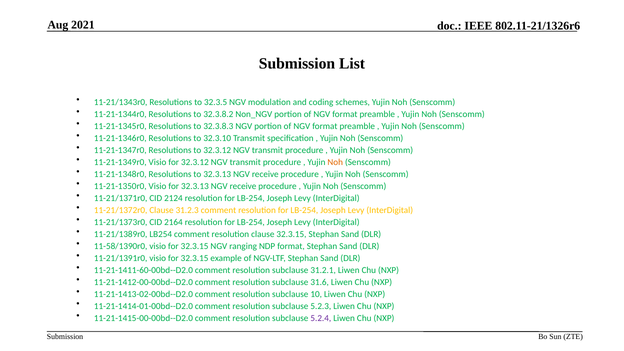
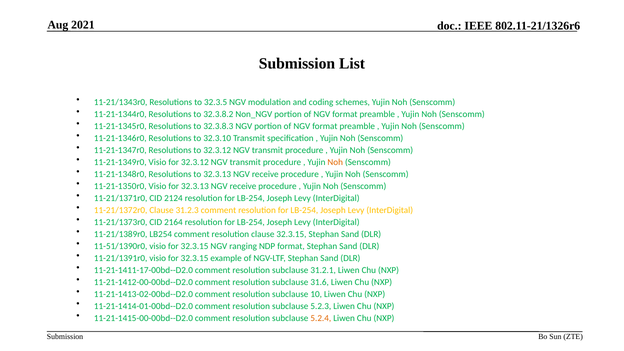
11-58/1390r0: 11-58/1390r0 -> 11-51/1390r0
11-21-1411-60-00bd--D2.0: 11-21-1411-60-00bd--D2.0 -> 11-21-1411-17-00bd--D2.0
5.2.4 colour: purple -> orange
